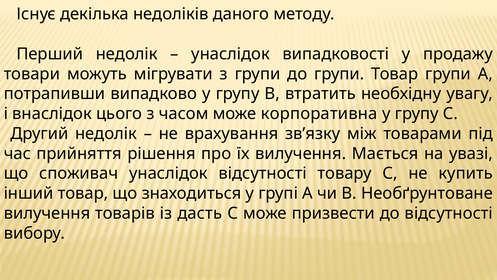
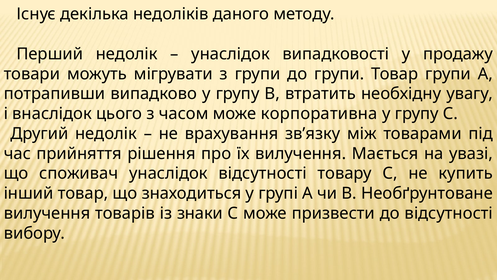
дасть: дасть -> знаки
